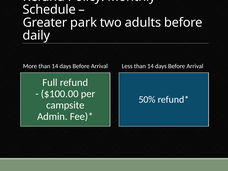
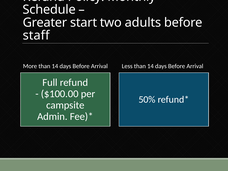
park: park -> start
daily: daily -> staff
